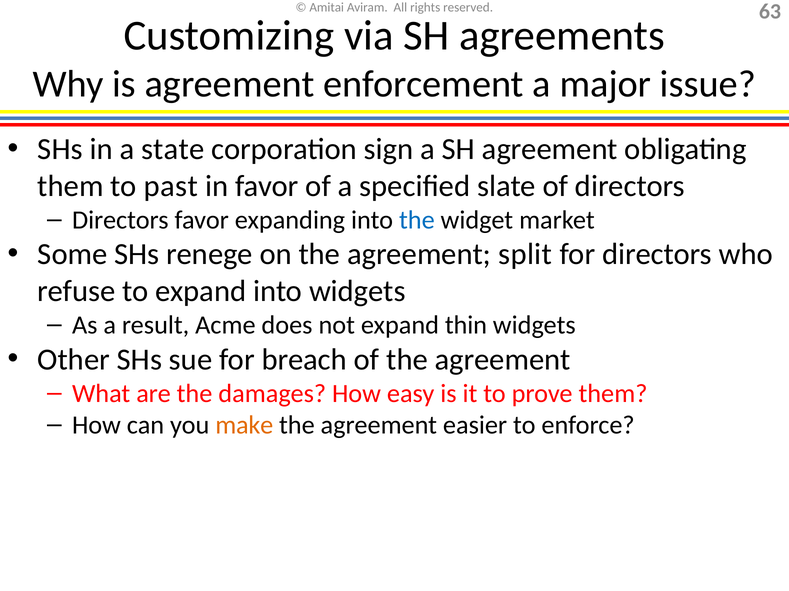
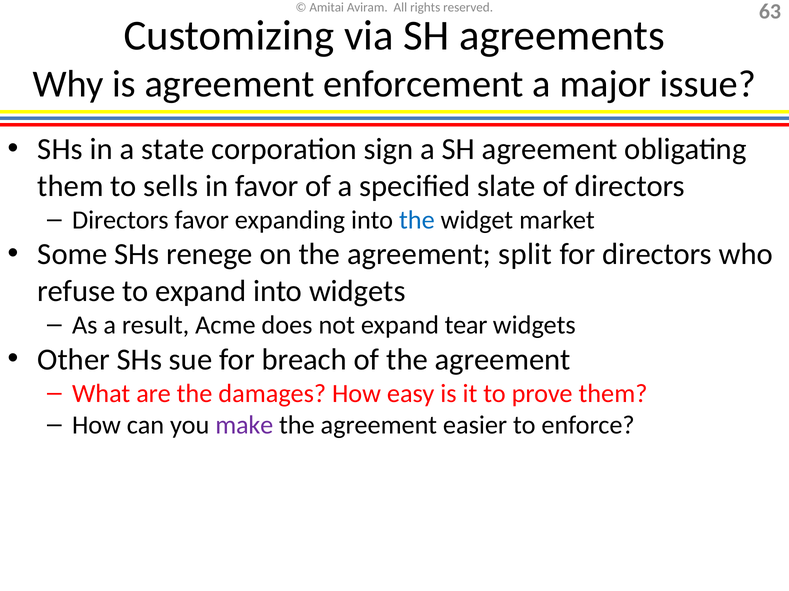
past: past -> sells
thin: thin -> tear
make colour: orange -> purple
